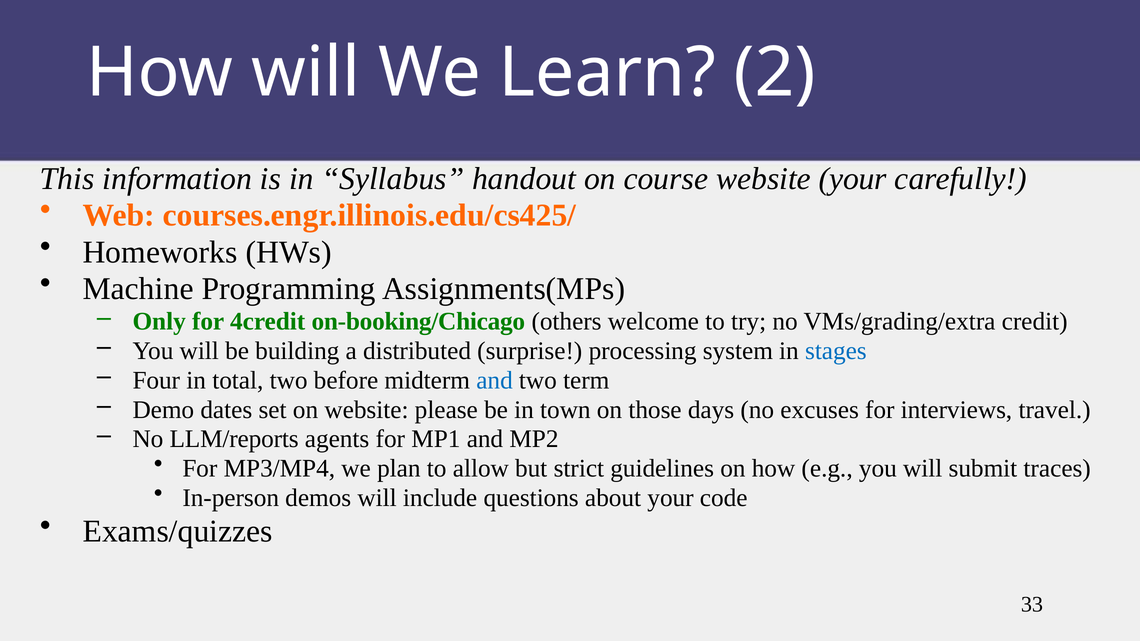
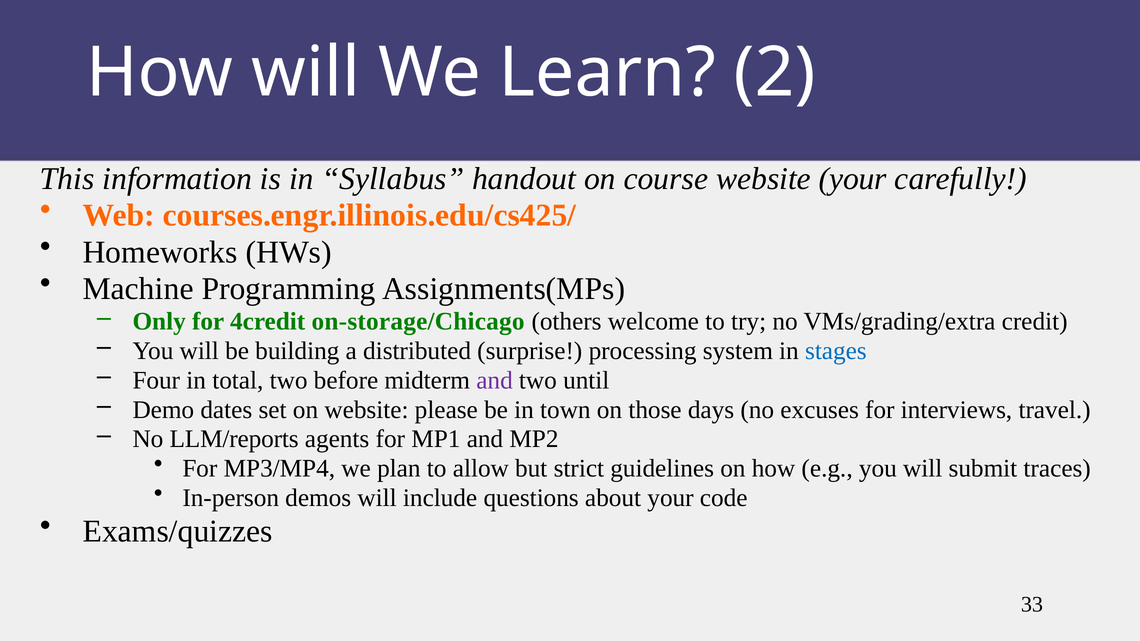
on-booking/Chicago: on-booking/Chicago -> on-storage/Chicago
and at (495, 380) colour: blue -> purple
term: term -> until
